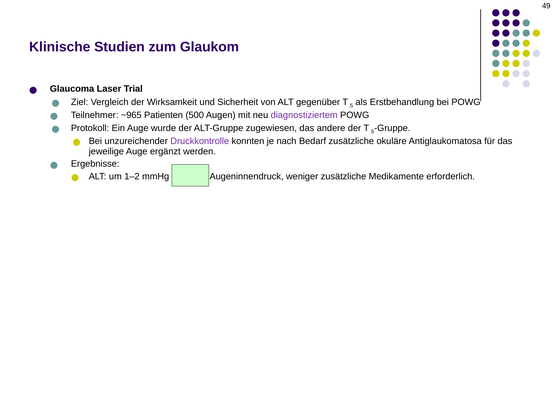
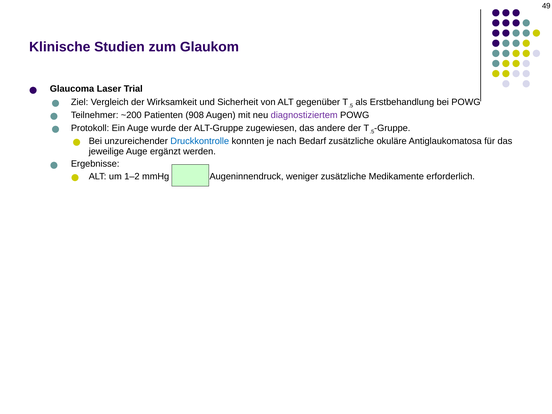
~965: ~965 -> ~200
500: 500 -> 908
Druckkontrolle colour: purple -> blue
